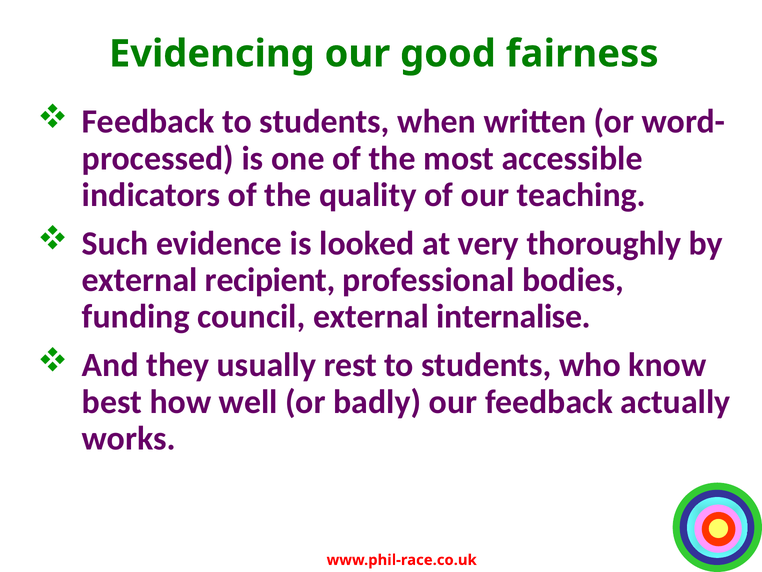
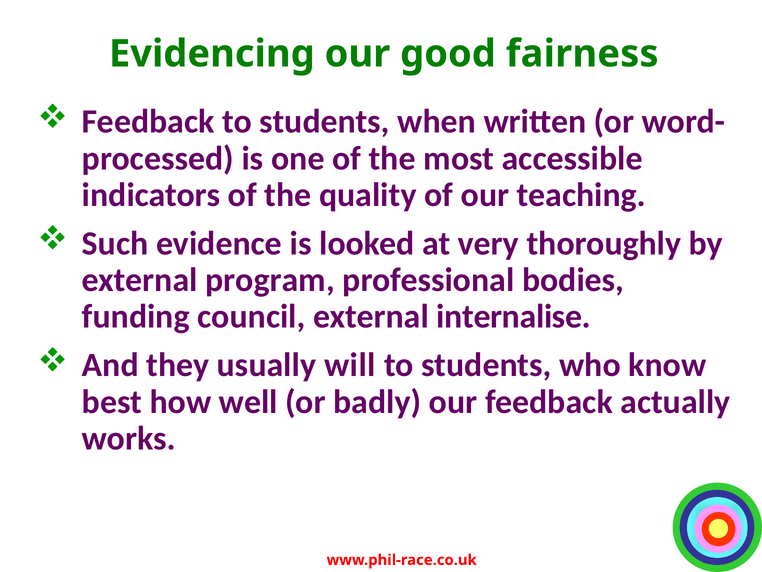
recipient: recipient -> program
rest: rest -> will
